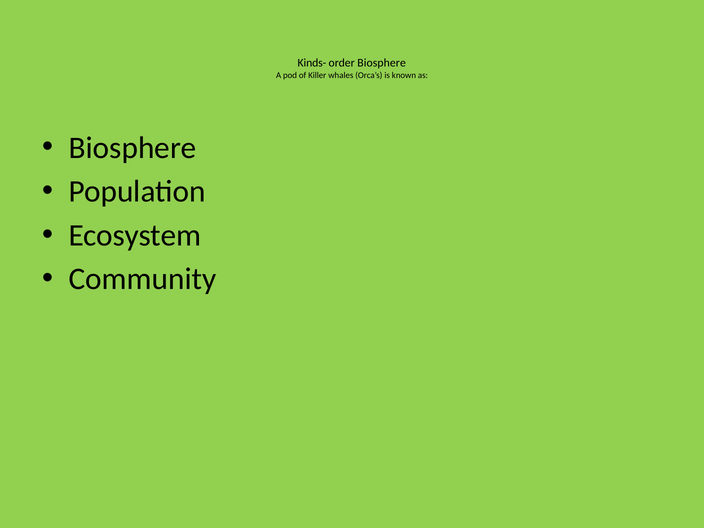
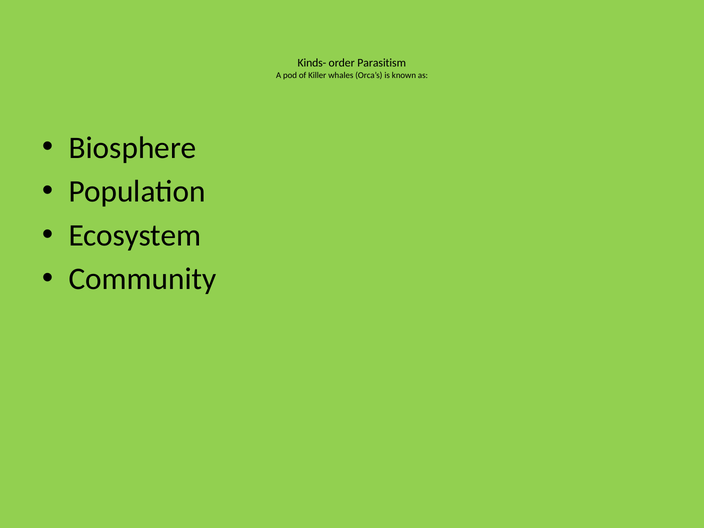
order Biosphere: Biosphere -> Parasitism
